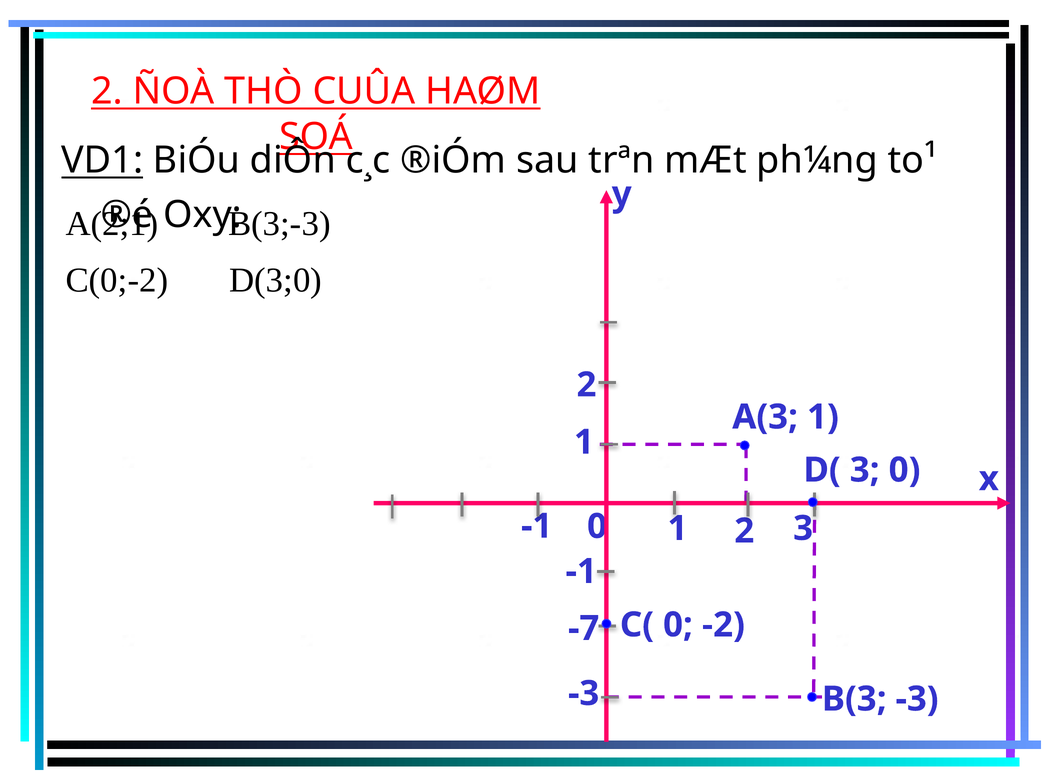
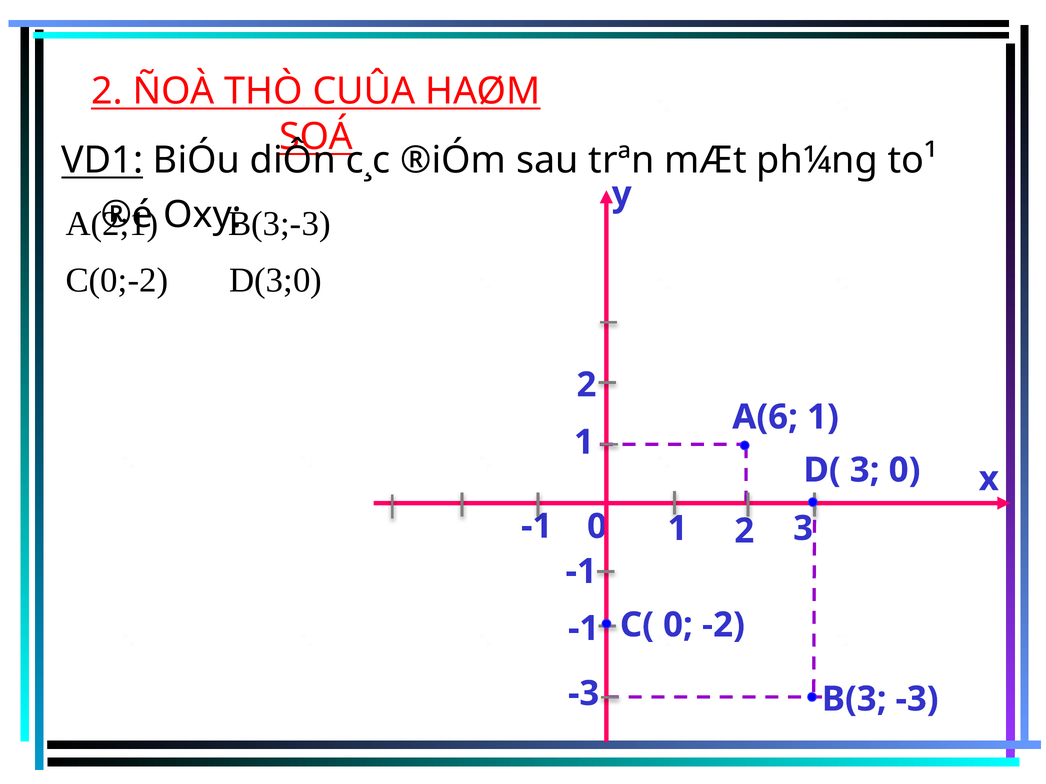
A(3: A(3 -> A(6
-7 at (584, 629): -7 -> -1
